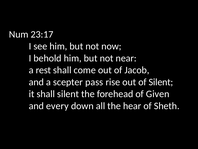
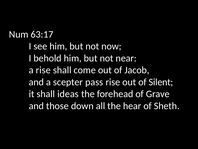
23:17: 23:17 -> 63:17
a rest: rest -> rise
shall silent: silent -> ideas
Given: Given -> Grave
every: every -> those
